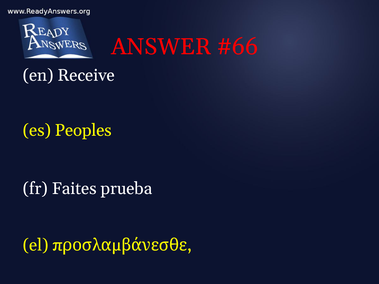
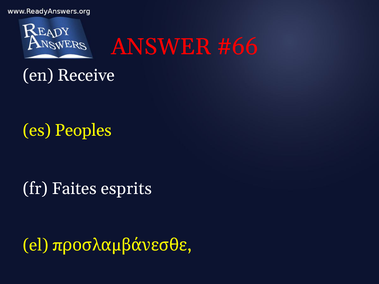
prueba: prueba -> esprits
